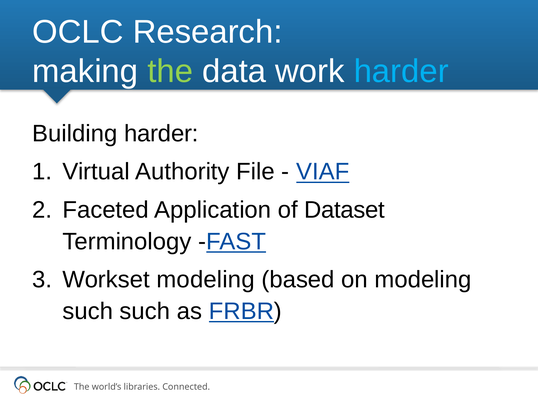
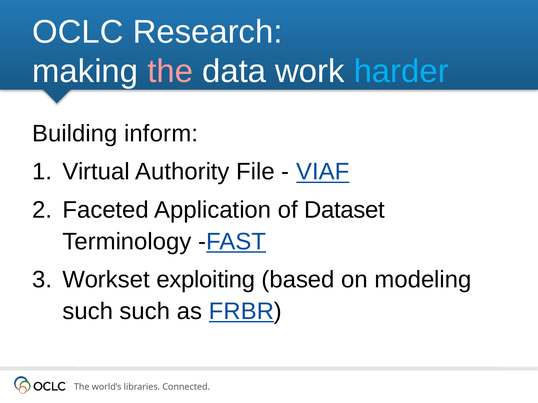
the at (170, 71) colour: light green -> pink
Building harder: harder -> inform
Workset modeling: modeling -> exploiting
